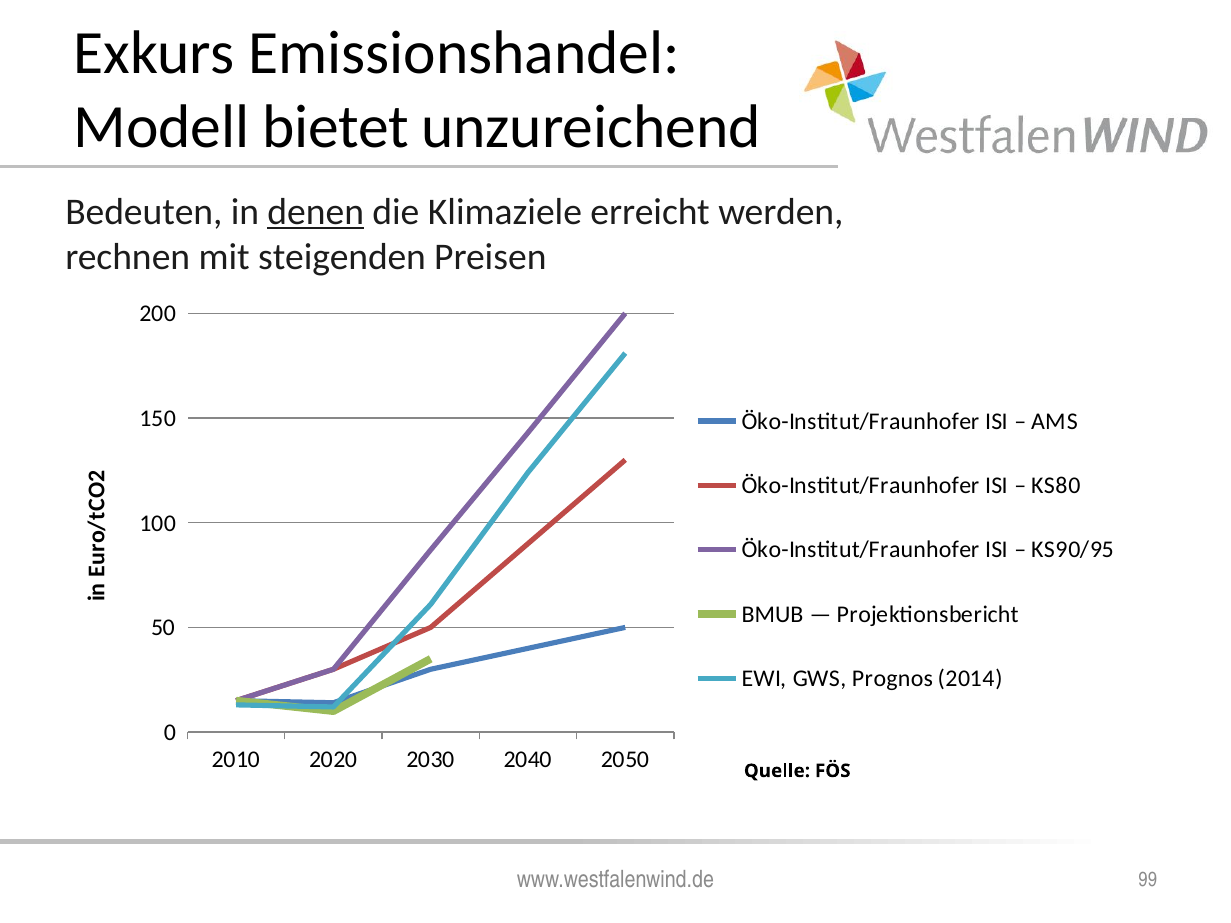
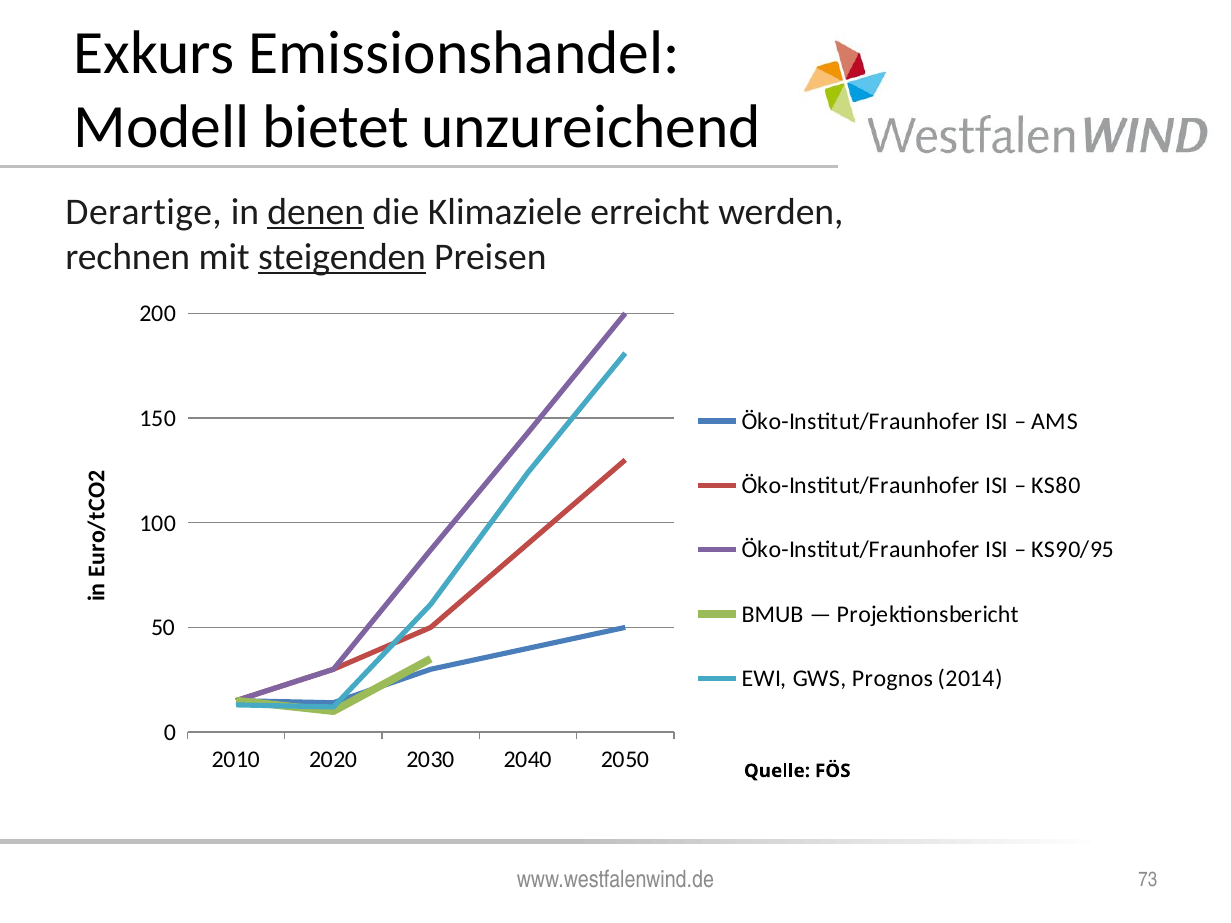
Bedeuten: Bedeuten -> Derartige
steigenden underline: none -> present
99: 99 -> 73
